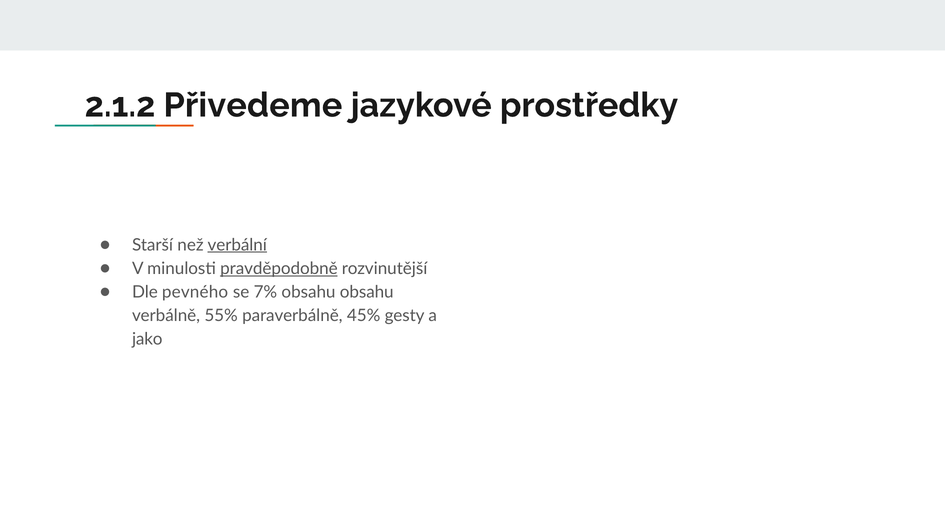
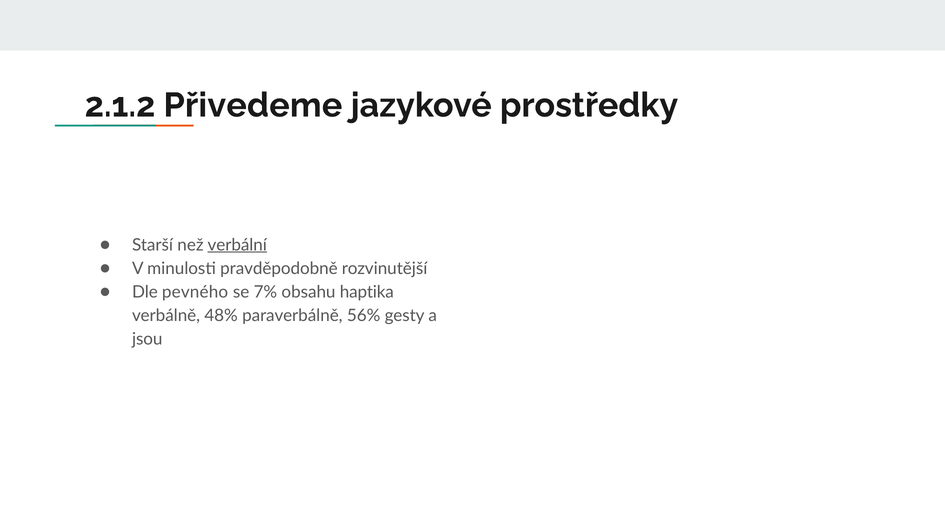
pravděpodobně underline: present -> none
obsahu obsahu: obsahu -> haptika
55%: 55% -> 48%
45%: 45% -> 56%
jako: jako -> jsou
